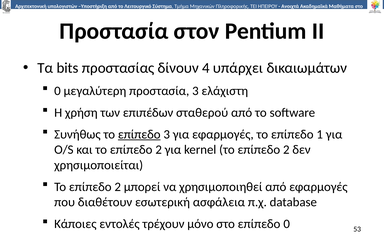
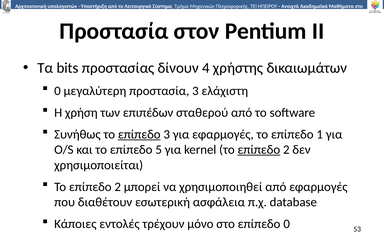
υπάρχει: υπάρχει -> χρήστης
και το επίπεδο 2: 2 -> 5
επίπεδο at (259, 150) underline: none -> present
